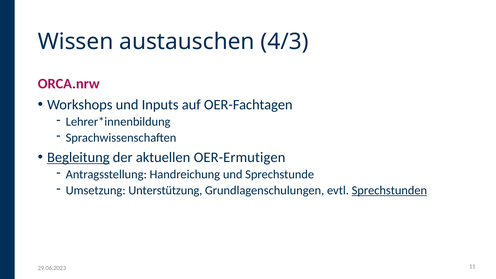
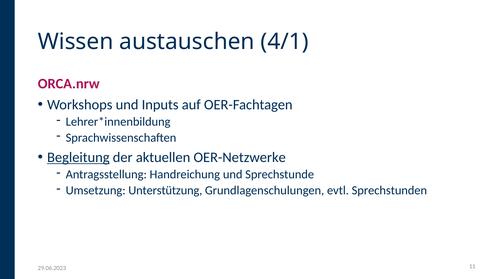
4/3: 4/3 -> 4/1
OER-Ermutigen: OER-Ermutigen -> OER-Netzwerke
Sprechstunden underline: present -> none
